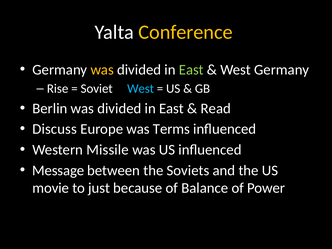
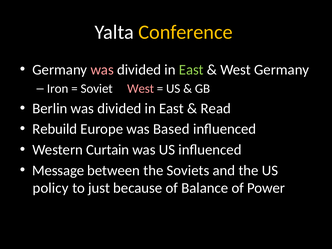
was at (102, 70) colour: yellow -> pink
Rise: Rise -> Iron
West at (141, 89) colour: light blue -> pink
Discuss: Discuss -> Rebuild
Terms: Terms -> Based
Missile: Missile -> Curtain
movie: movie -> policy
